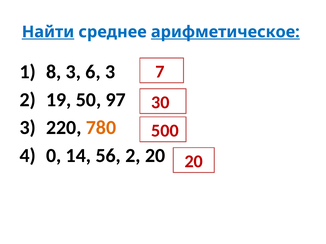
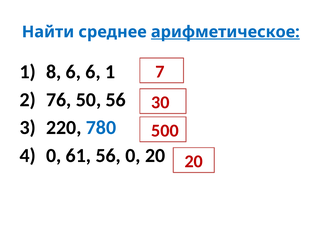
Найти underline: present -> none
8 3: 3 -> 6
6 3: 3 -> 1
19: 19 -> 76
50 97: 97 -> 56
780 colour: orange -> blue
14: 14 -> 61
56 2: 2 -> 0
